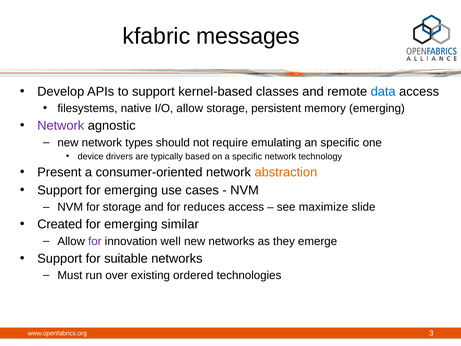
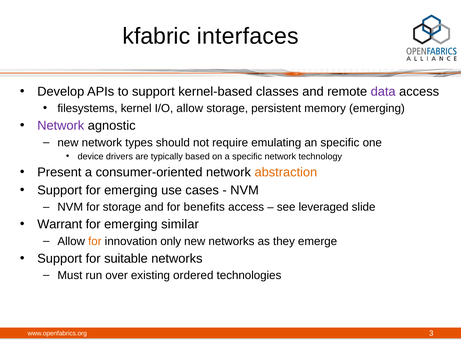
messages: messages -> interfaces
data colour: blue -> purple
native: native -> kernel
reduces: reduces -> benefits
maximize: maximize -> leveraged
Created: Created -> Warrant
for at (95, 241) colour: purple -> orange
well: well -> only
